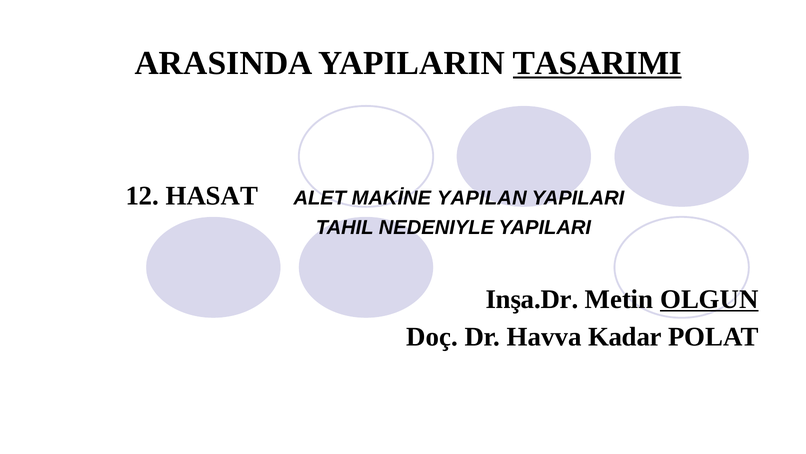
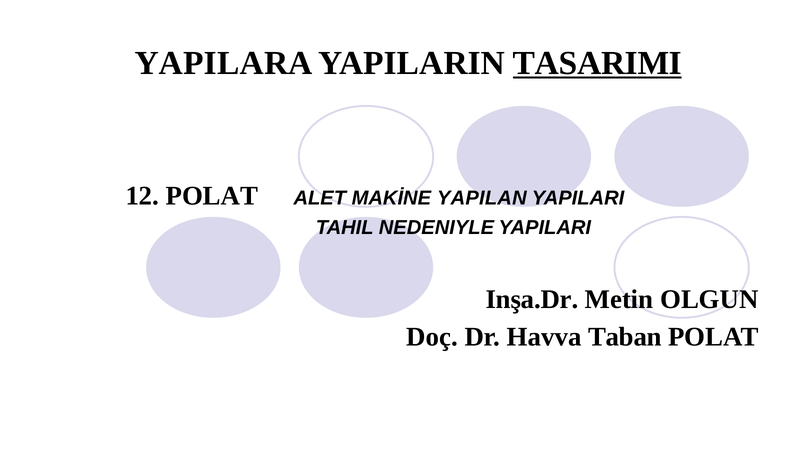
ARASINDA: ARASINDA -> YAPILARA
12 HASAT: HASAT -> POLAT
OLGUN underline: present -> none
Kadar: Kadar -> Taban
